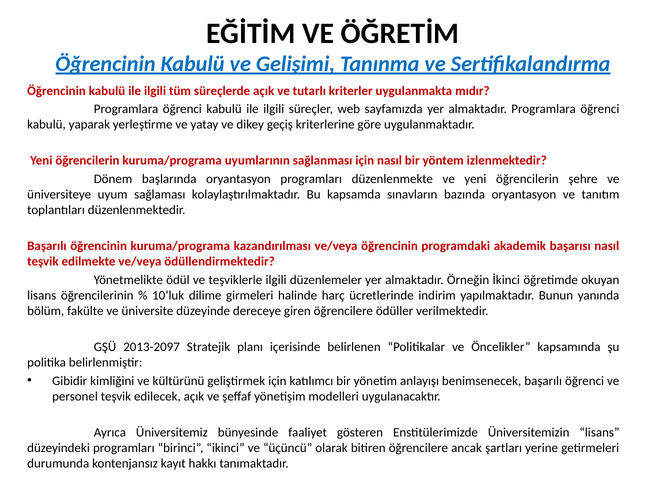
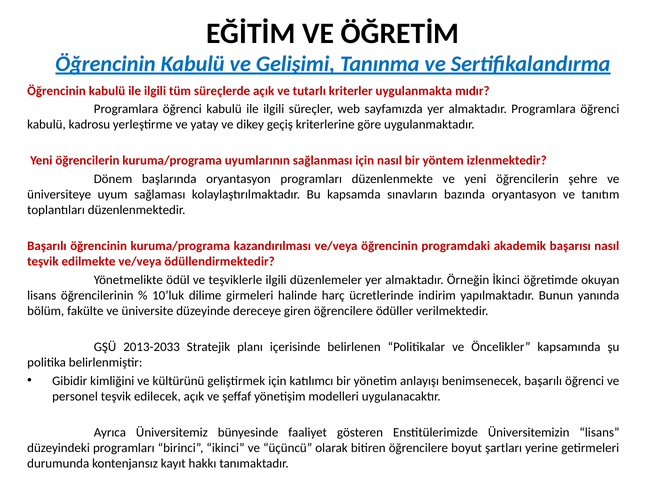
yaparak: yaparak -> kadrosu
2013-2097: 2013-2097 -> 2013-2033
ancak: ancak -> boyut
